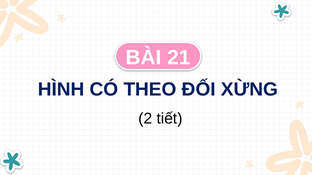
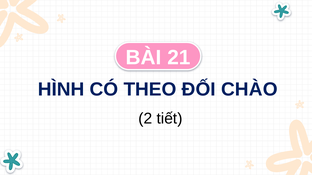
XỪNG: XỪNG -> CHÀO
